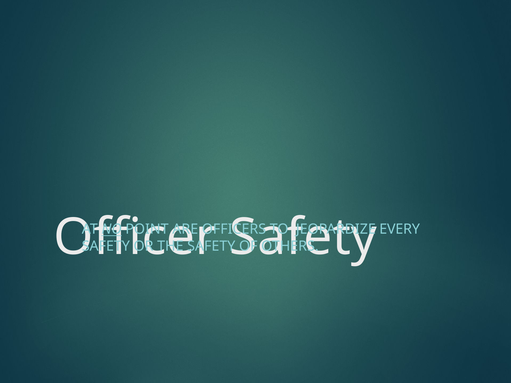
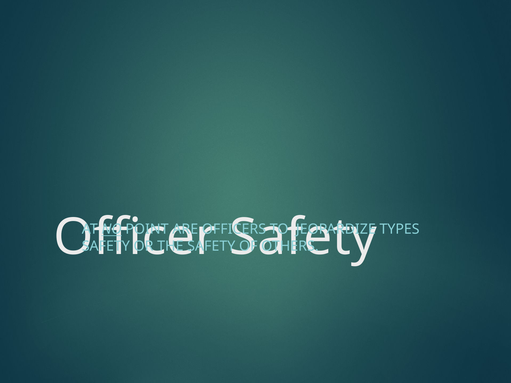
EVERY: EVERY -> TYPES
